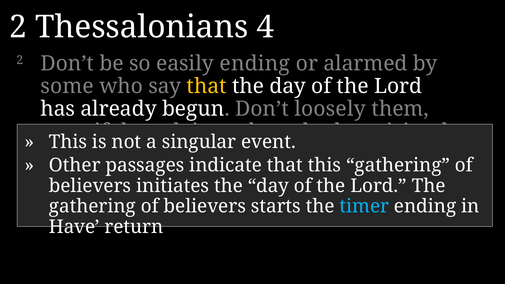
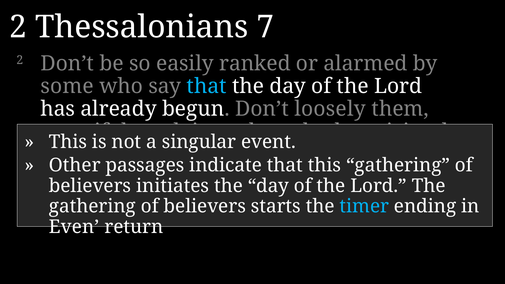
4: 4 -> 7
easily ending: ending -> ranked
that at (207, 86) colour: yellow -> light blue
Have at (74, 227): Have -> Even
